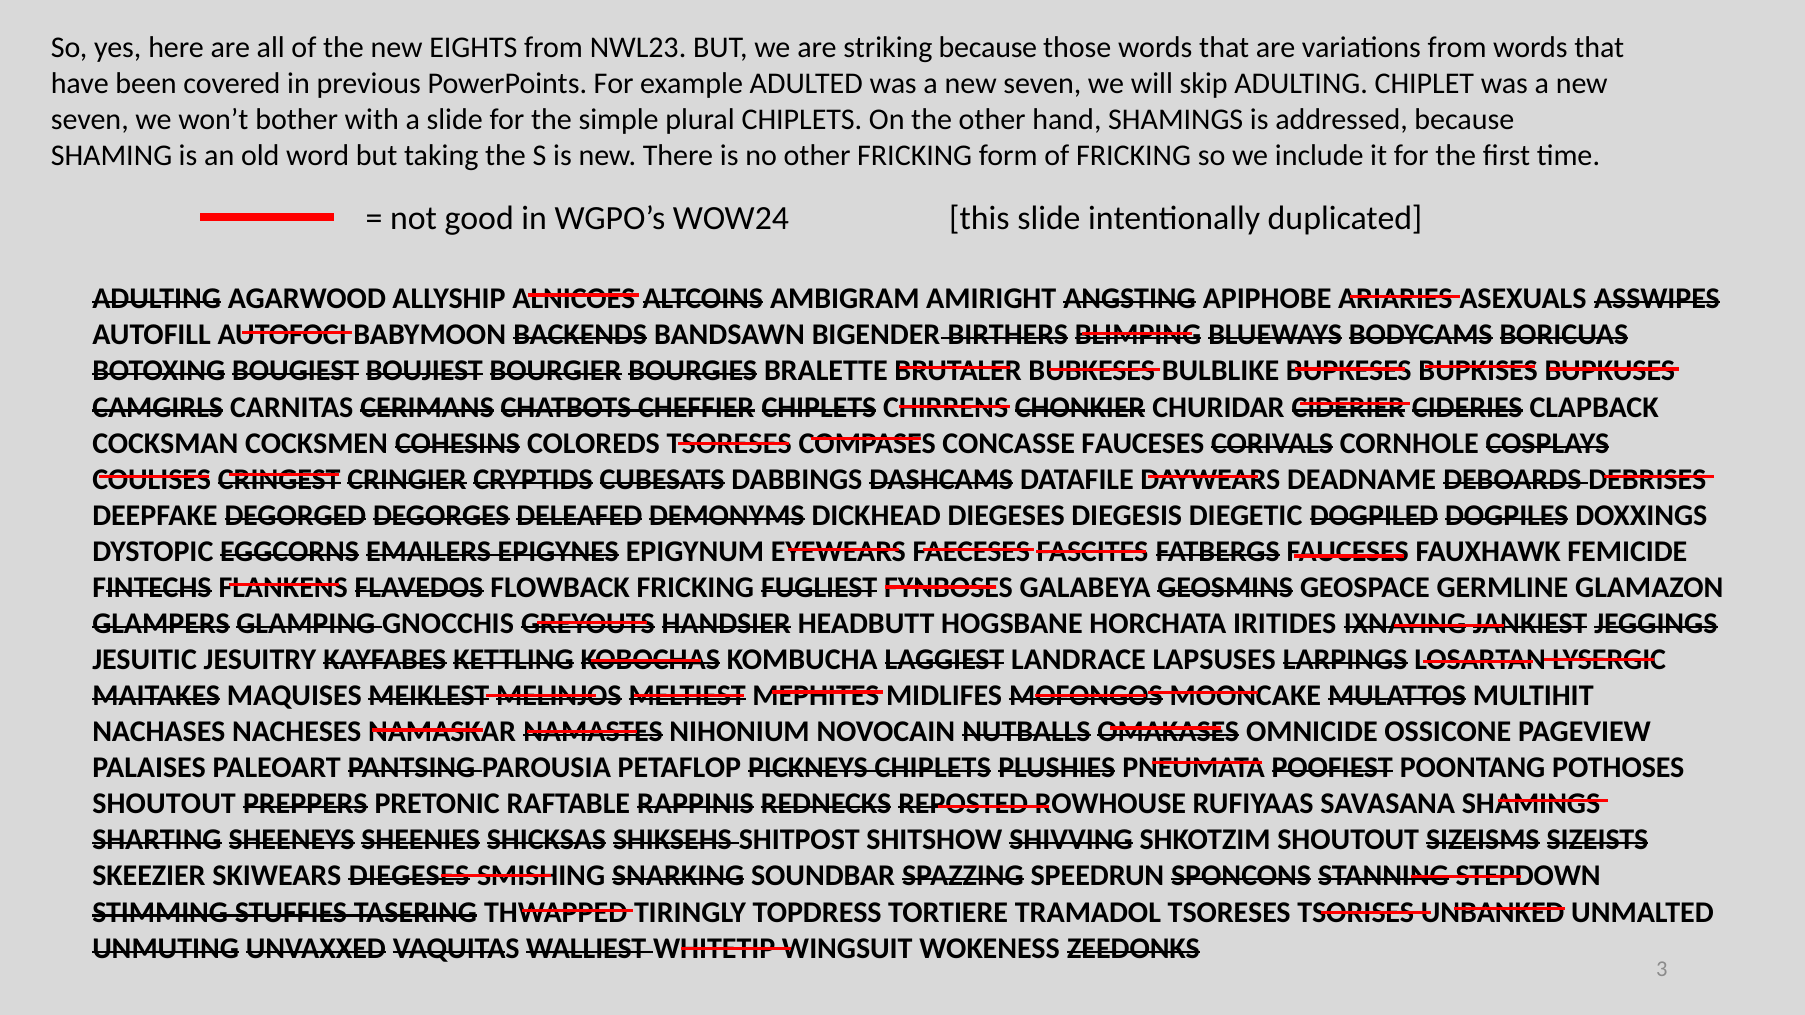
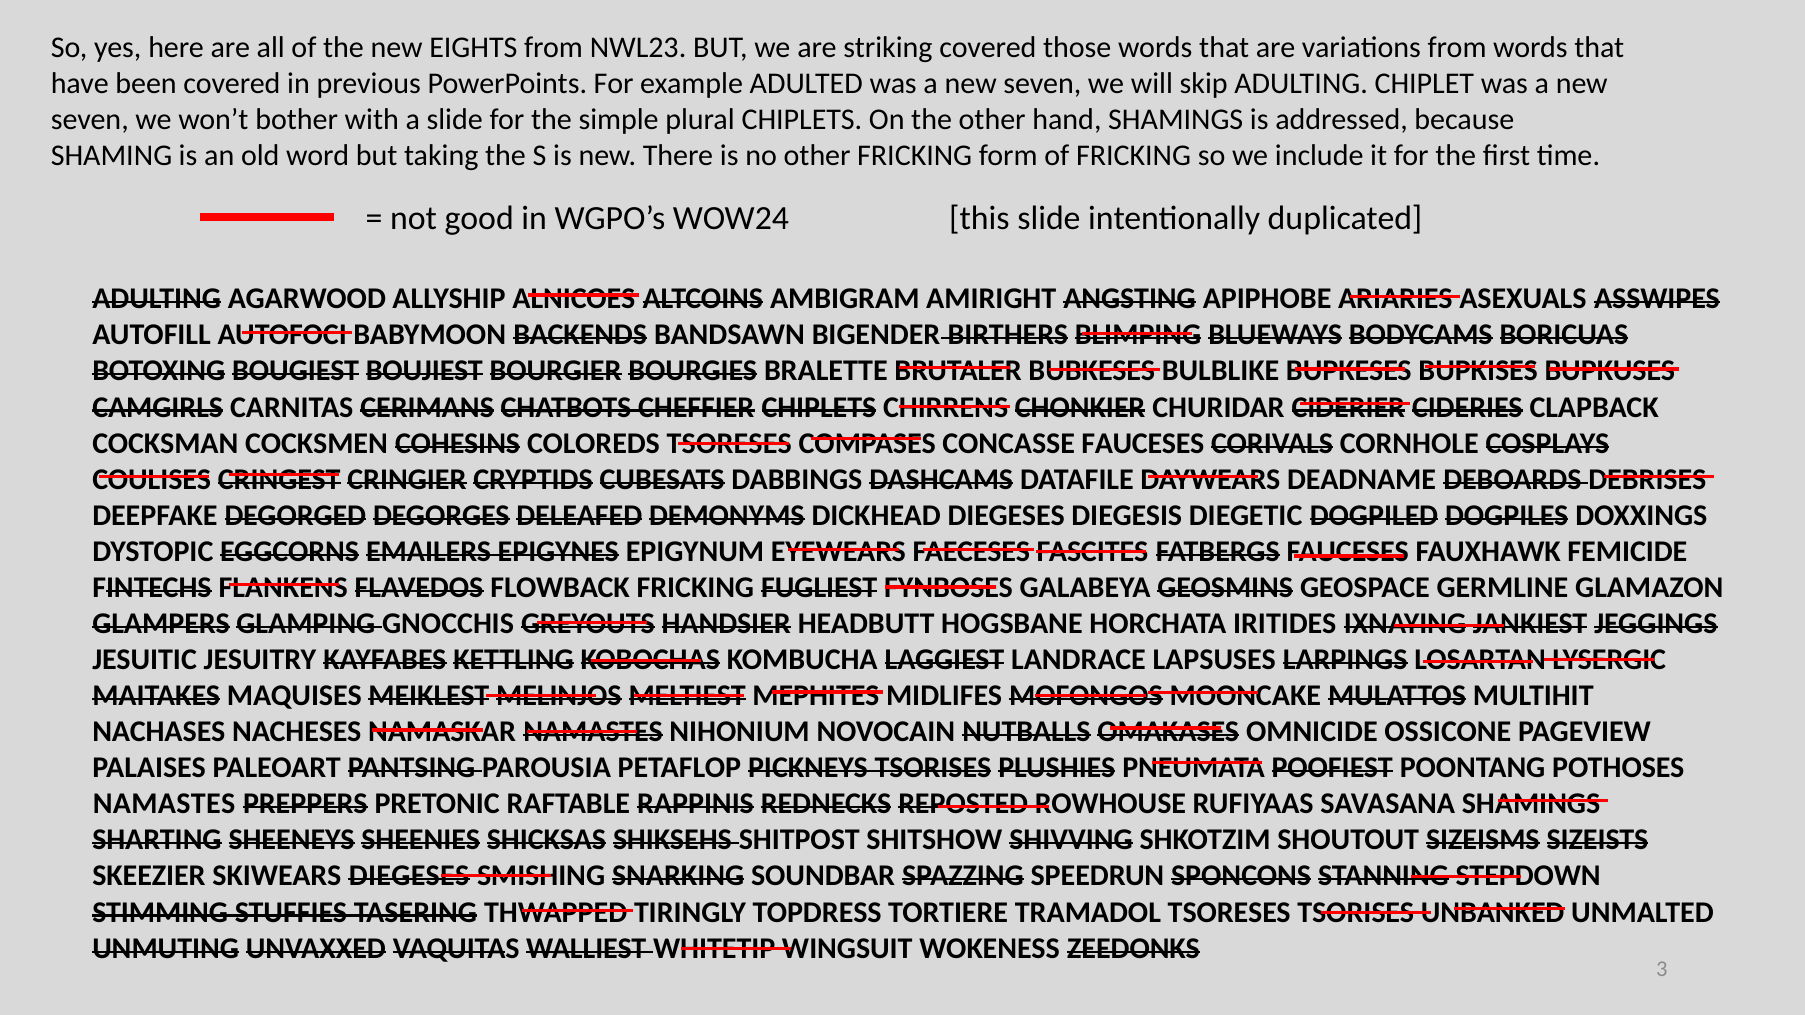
striking because: because -> covered
PICKNEYS CHIPLETS: CHIPLETS -> TSORISES
SHOUTOUT at (164, 804): SHOUTOUT -> NAMASTES
